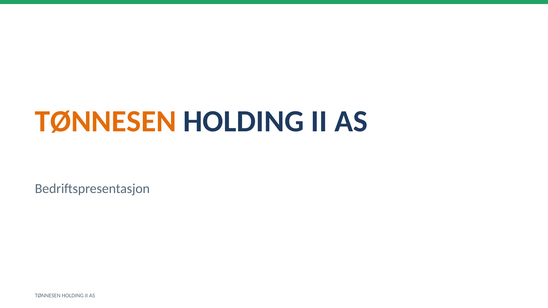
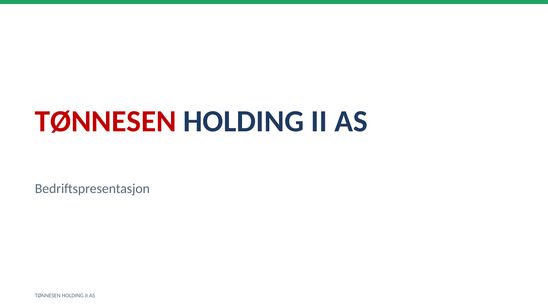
TØNNESEN at (106, 122) colour: orange -> red
